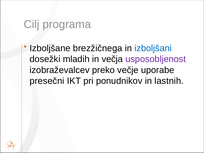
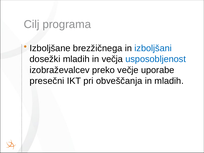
usposobljenost colour: purple -> blue
ponudnikov: ponudnikov -> obveščanja
in lastnih: lastnih -> mladih
